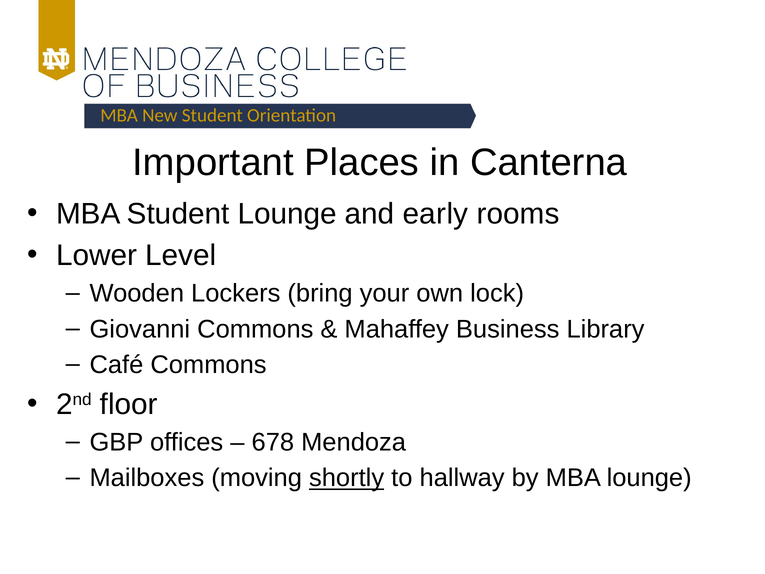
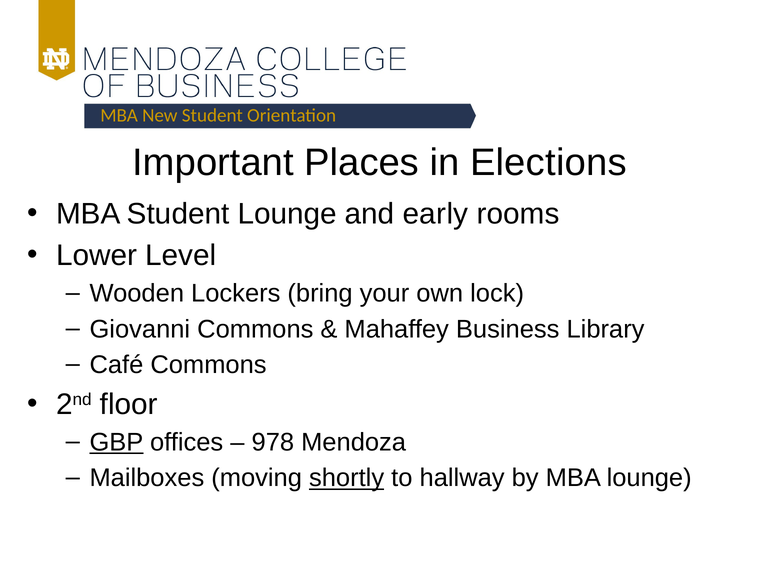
Canterna: Canterna -> Elections
GBP underline: none -> present
678: 678 -> 978
